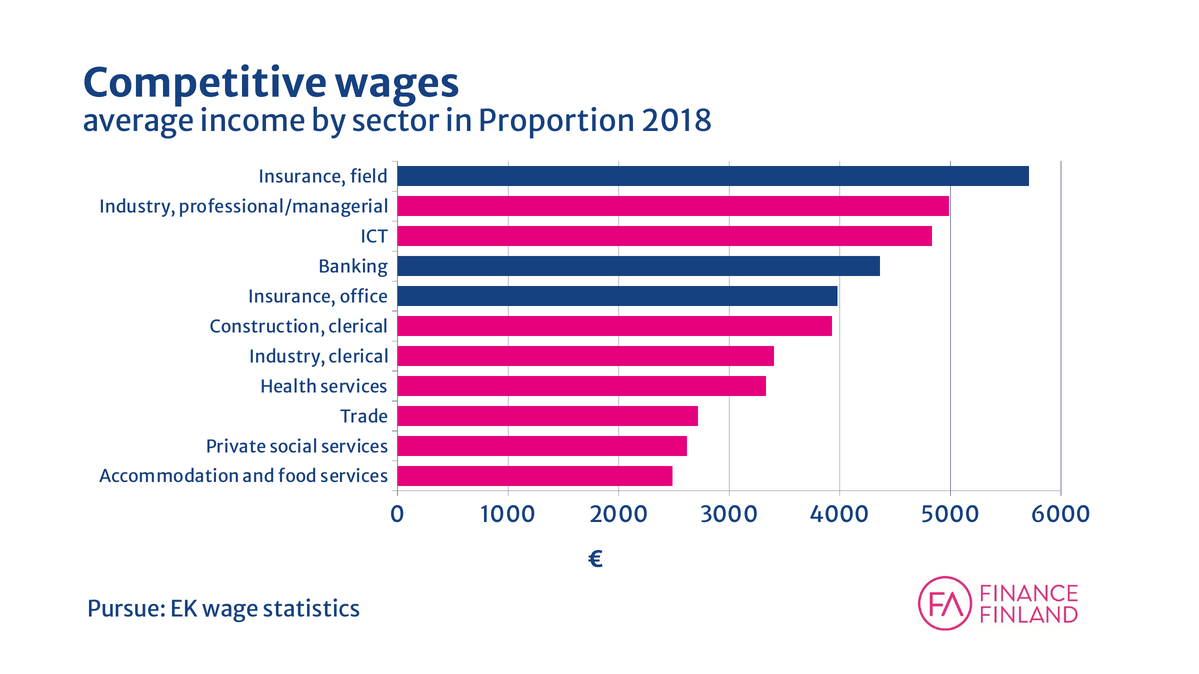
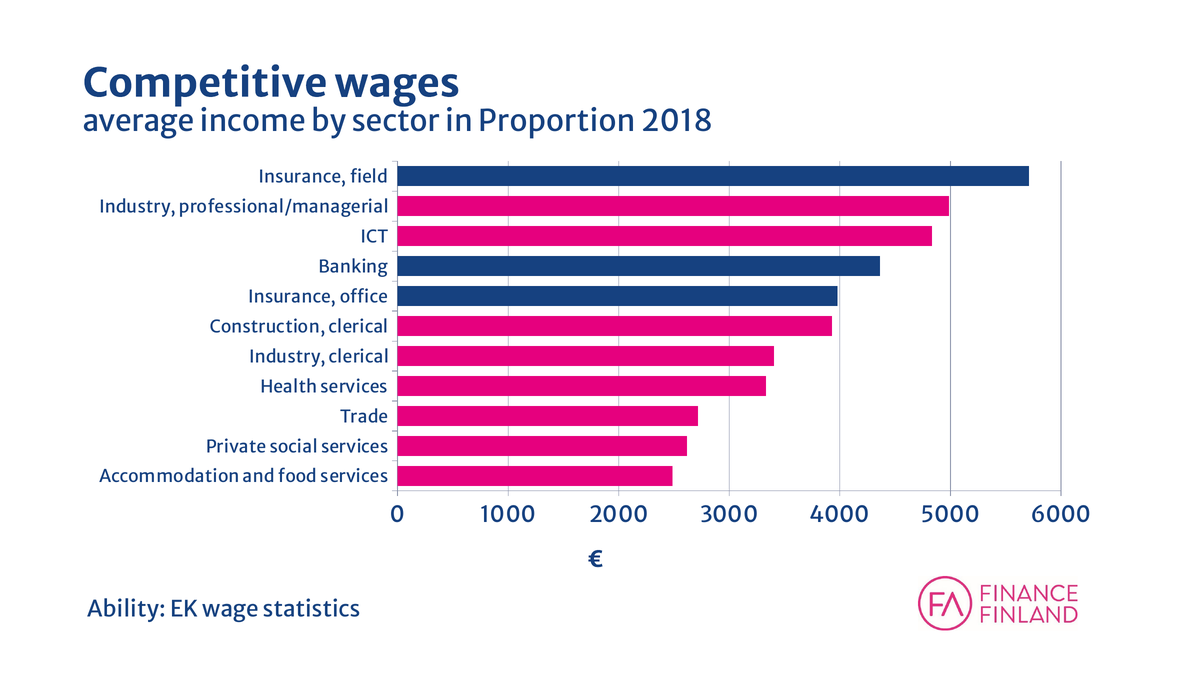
Pursue: Pursue -> Ability
